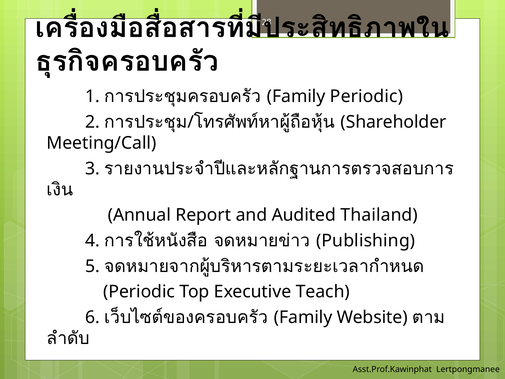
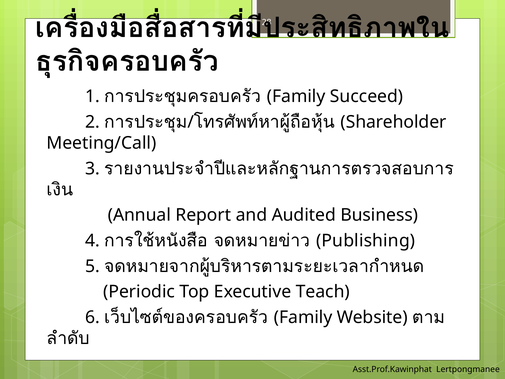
Family Periodic: Periodic -> Succeed
Thailand: Thailand -> Business
